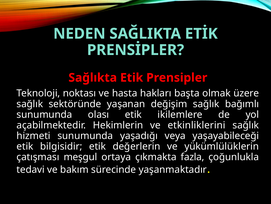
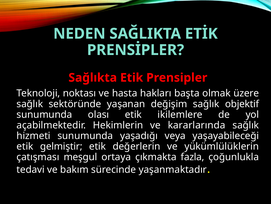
bağımlı: bağımlı -> objektif
etkinliklerini: etkinliklerini -> kararlarında
bilgisidir: bilgisidir -> gelmiştir
